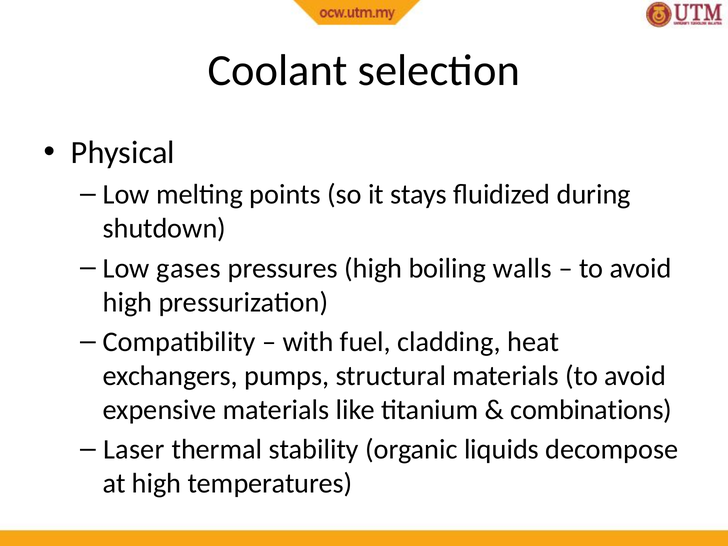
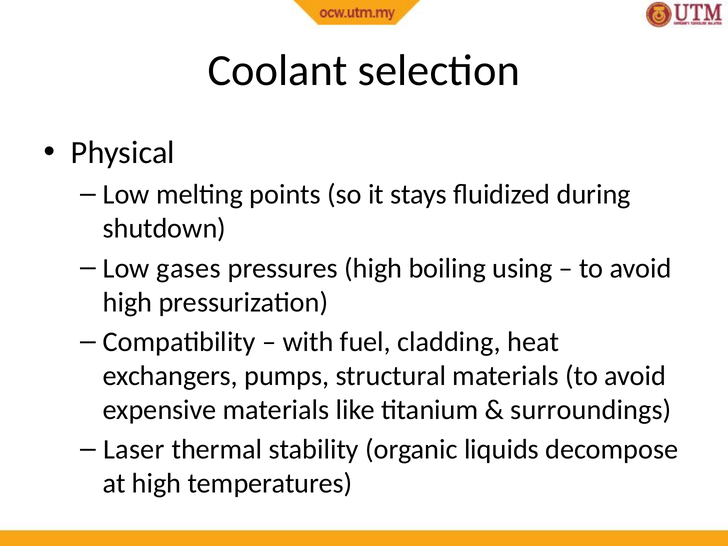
walls: walls -> using
combinations: combinations -> surroundings
